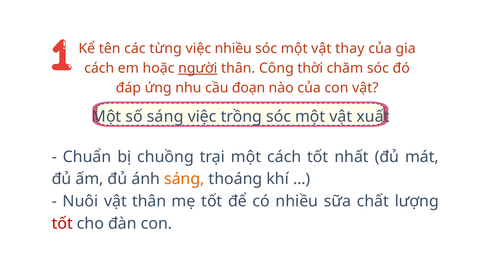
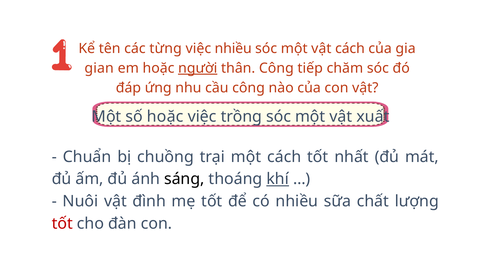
vật thay: thay -> cách
cách at (99, 68): cách -> gian
thời: thời -> tiếp
cầu đoạn: đoạn -> công
số sáng: sáng -> hoặc
sáng at (184, 179) colour: orange -> black
khí underline: none -> present
vật thân: thân -> đình
